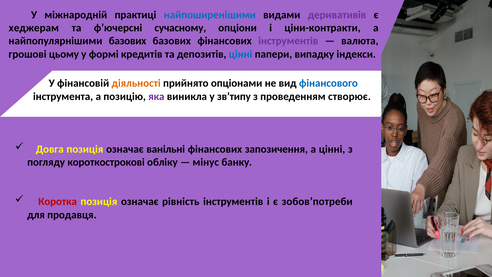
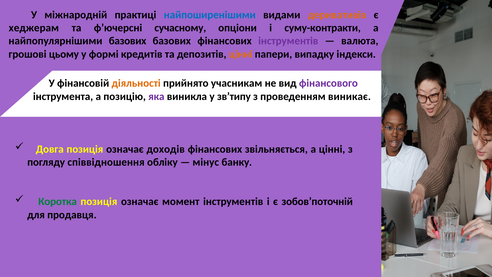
деривативів colour: purple -> orange
ціни-контракти: ціни-контракти -> суму-контракти
цінні at (241, 54) colour: blue -> orange
опціонами: опціонами -> учасникам
фінансового colour: blue -> purple
створює: створює -> виникає
ванільні: ванільні -> доходів
запозичення: запозичення -> звільняється
короткострокові: короткострокові -> співвідношення
Коротка colour: red -> green
рівність: рівність -> момент
зобов’потреби: зобов’потреби -> зобов’поточній
